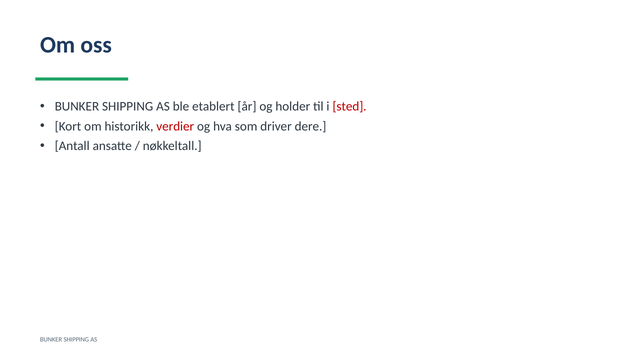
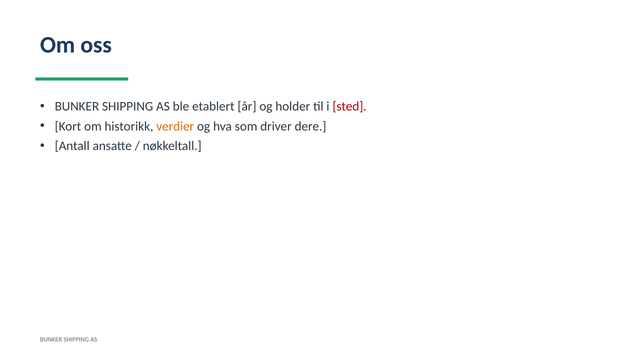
verdier colour: red -> orange
